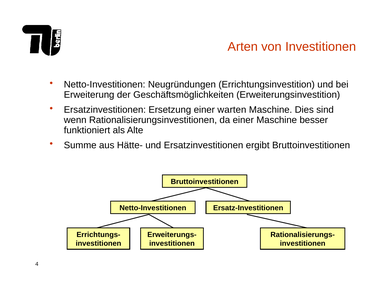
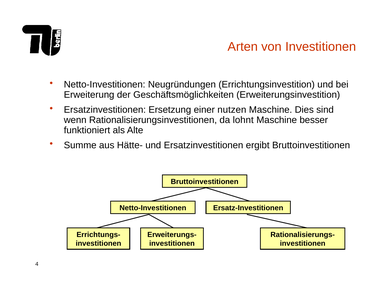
warten: warten -> nutzen
da einer: einer -> lohnt
